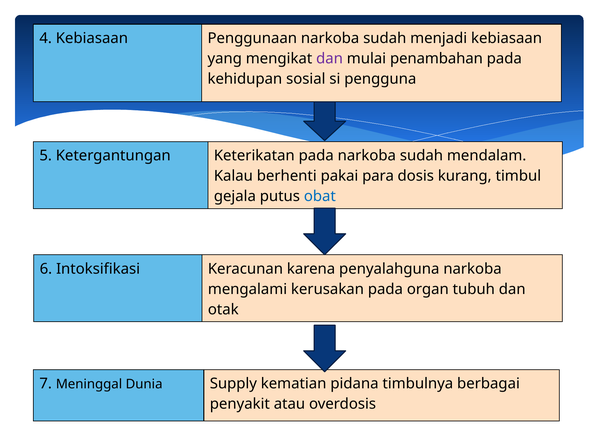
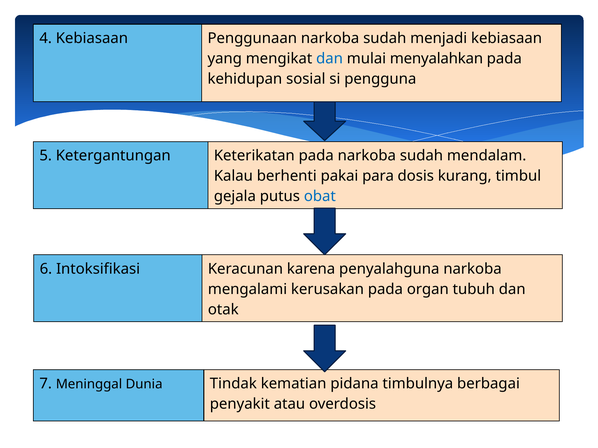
dan at (330, 59) colour: purple -> blue
penambahan: penambahan -> menyalahkan
Supply: Supply -> Tindak
